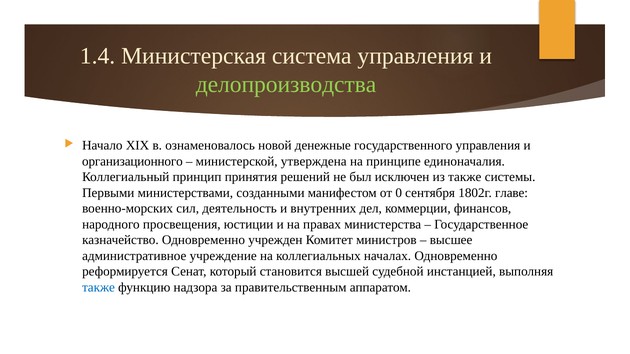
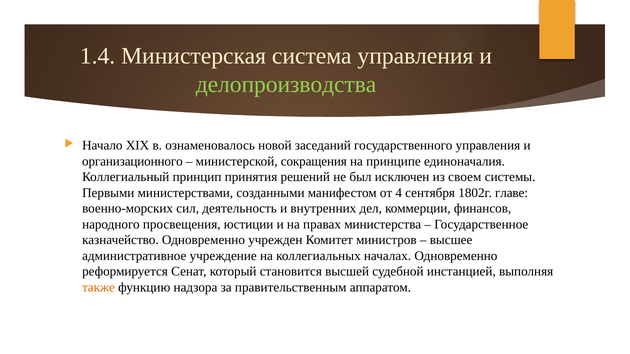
денежные: денежные -> заседаний
утверждена: утверждена -> сокращения
из также: также -> своем
0: 0 -> 4
также at (99, 287) colour: blue -> orange
